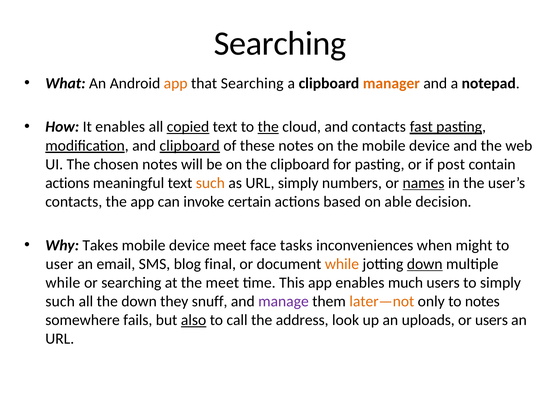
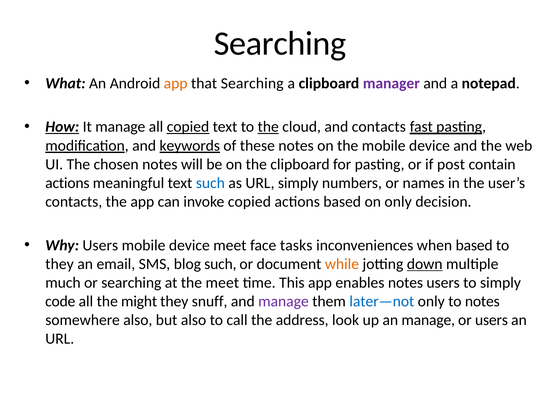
manager colour: orange -> purple
How underline: none -> present
It enables: enables -> manage
and clipboard: clipboard -> keywords
such at (210, 183) colour: orange -> blue
names underline: present -> none
invoke certain: certain -> copied
on able: able -> only
Why Takes: Takes -> Users
when might: might -> based
user at (60, 264): user -> they
blog final: final -> such
while at (63, 283): while -> much
enables much: much -> notes
such at (60, 301): such -> code
the down: down -> might
later—not colour: orange -> blue
somewhere fails: fails -> also
also at (194, 320) underline: present -> none
an uploads: uploads -> manage
